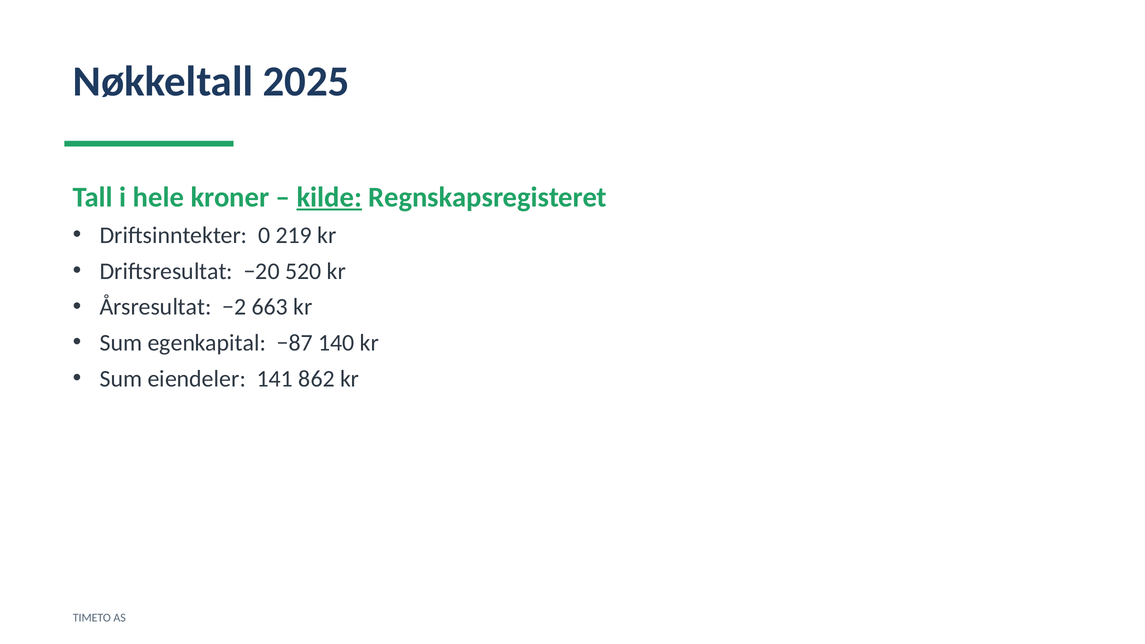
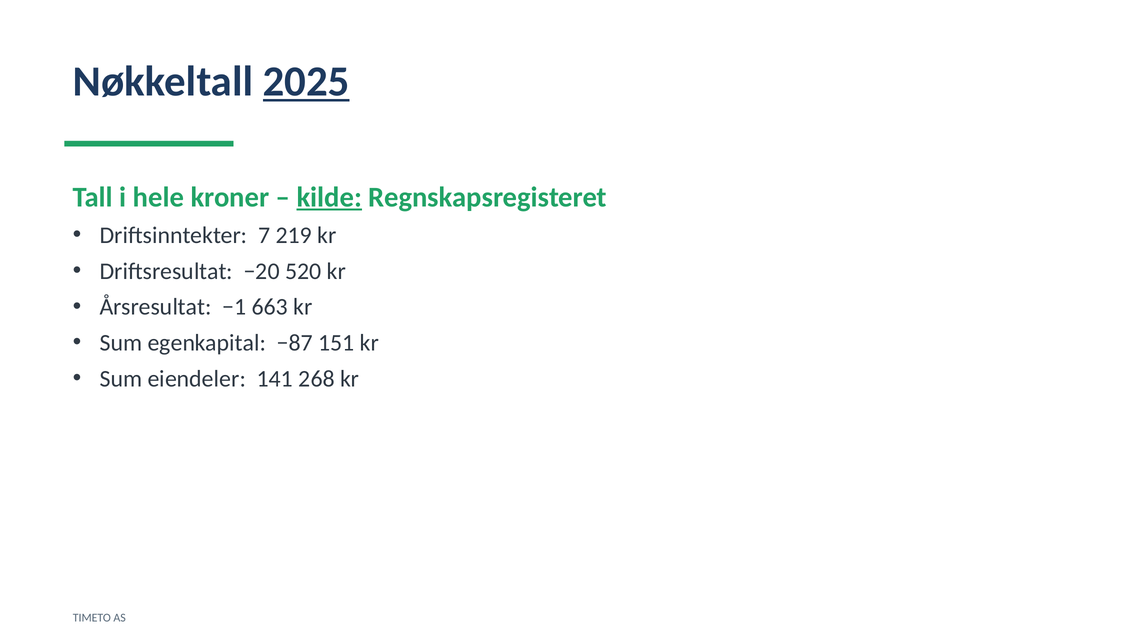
2025 underline: none -> present
0: 0 -> 7
−2: −2 -> −1
140: 140 -> 151
862: 862 -> 268
